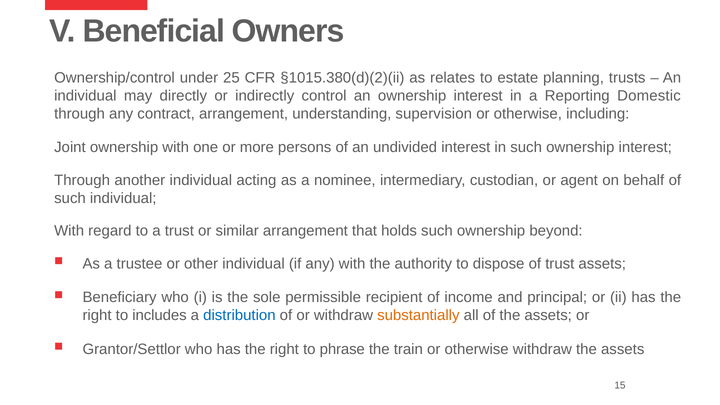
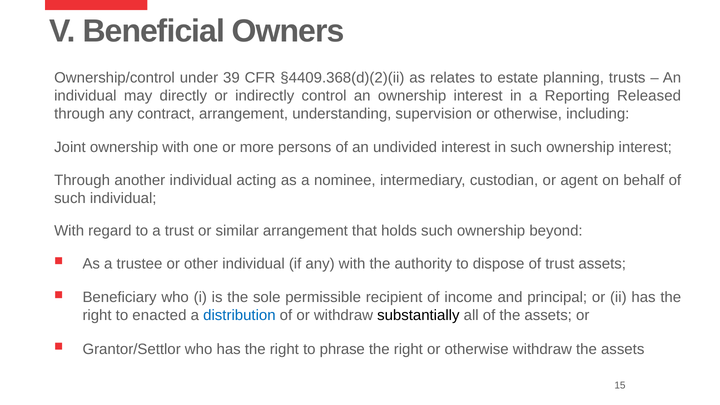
25: 25 -> 39
§1015.380(d)(2)(ii: §1015.380(d)(2)(ii -> §4409.368(d)(2)(ii
Domestic: Domestic -> Released
includes: includes -> enacted
substantially colour: orange -> black
train at (408, 349): train -> right
